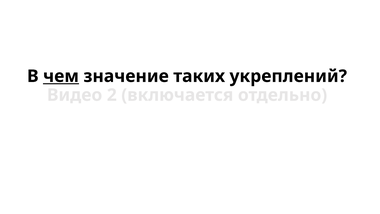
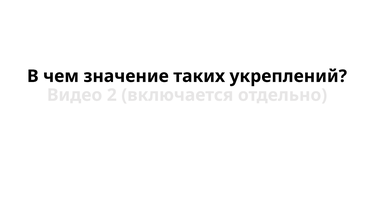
чем underline: present -> none
